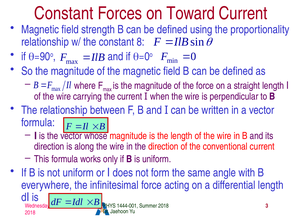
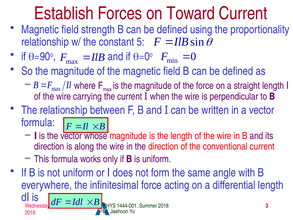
Constant at (64, 13): Constant -> Establish
8: 8 -> 5
